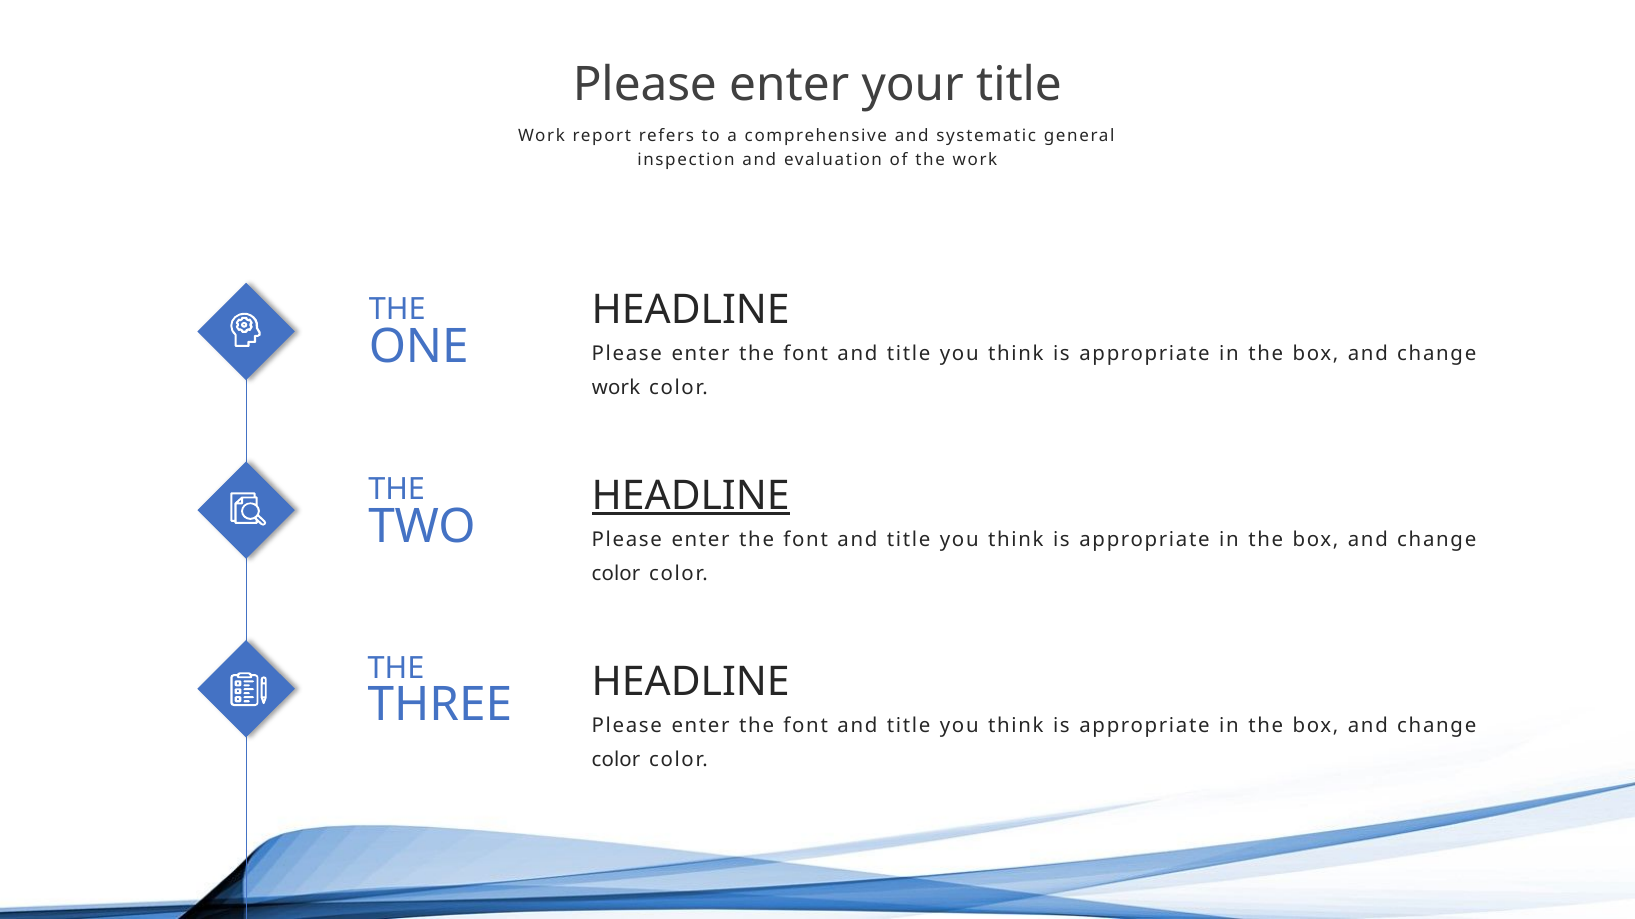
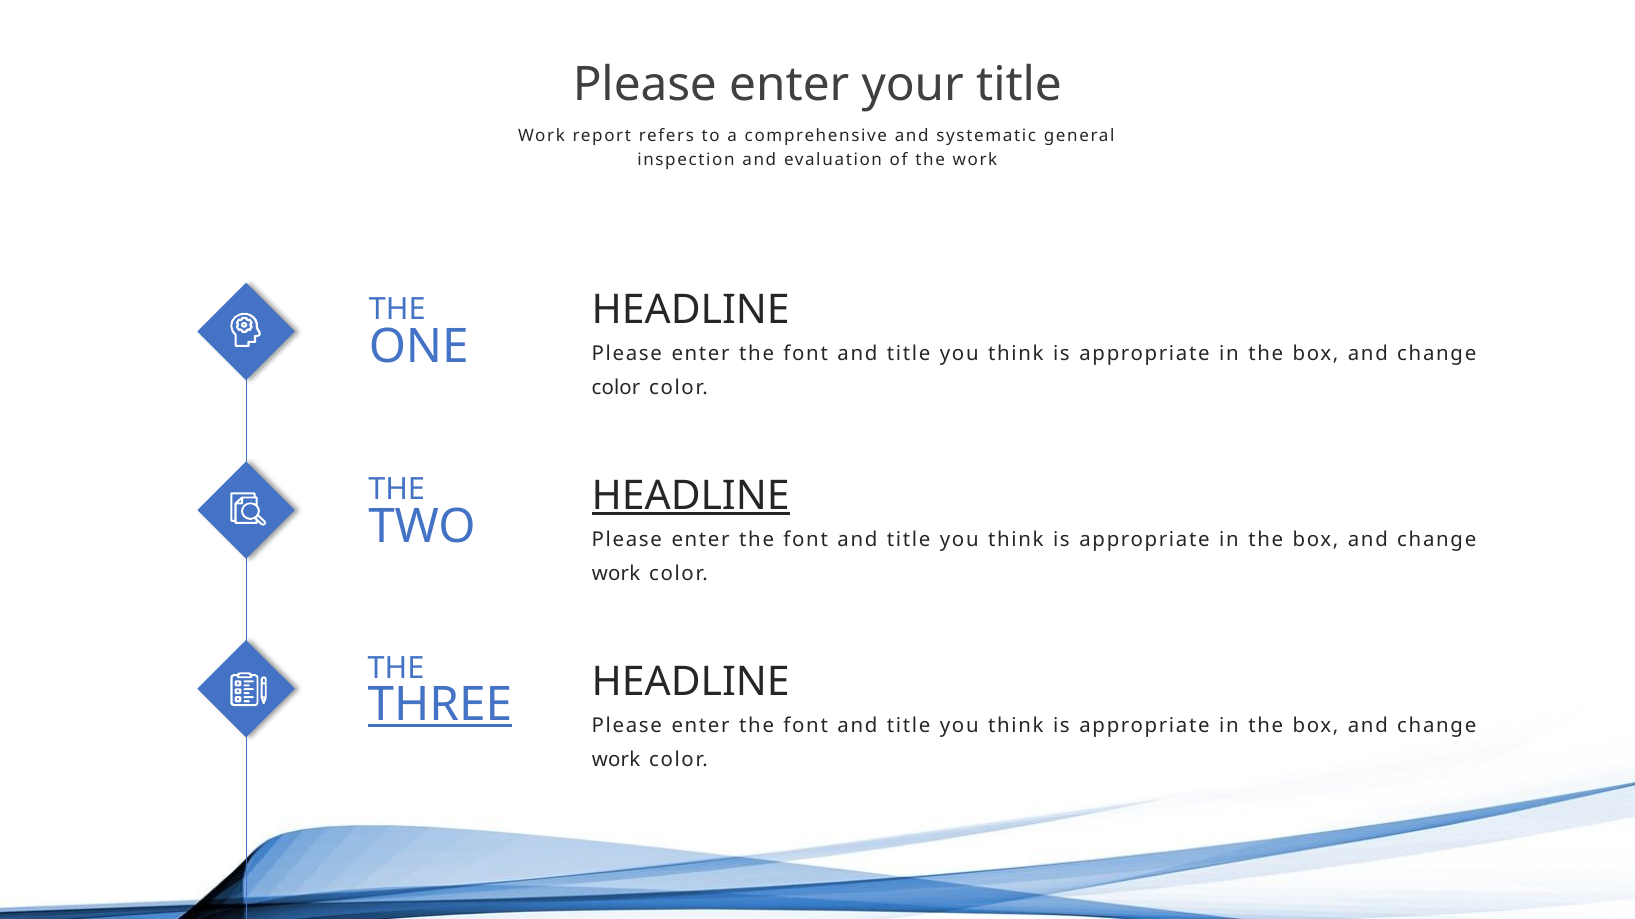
work at (616, 388): work -> color
color at (616, 574): color -> work
THREE underline: none -> present
color at (616, 760): color -> work
